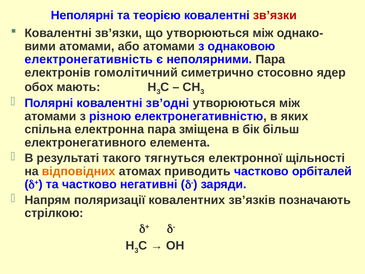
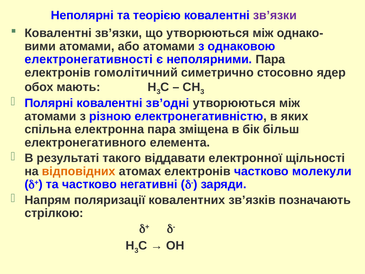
зв’язки at (275, 15) colour: red -> purple
електронегативність: електронегативність -> електронегативності
тягнуться: тягнуться -> віддавати
атомах приводить: приводить -> електронів
орбіталей: орбіталей -> молекули
